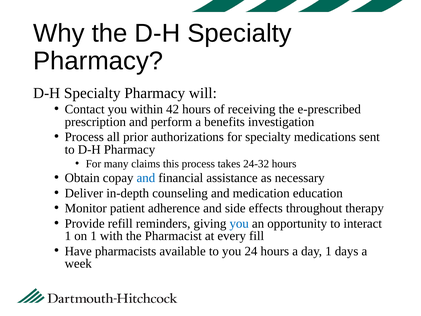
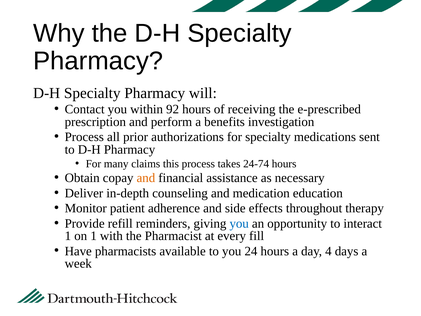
42: 42 -> 92
24-32: 24-32 -> 24-74
and at (146, 178) colour: blue -> orange
day 1: 1 -> 4
